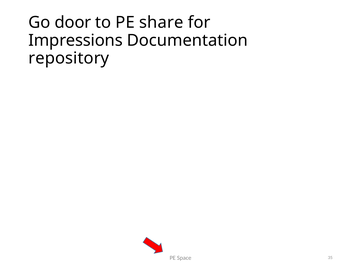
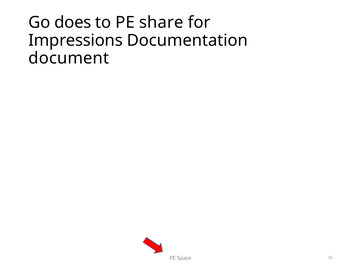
door: door -> does
repository: repository -> document
